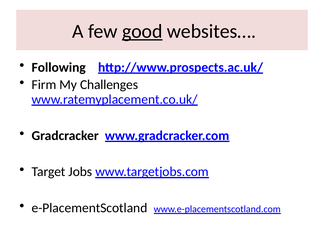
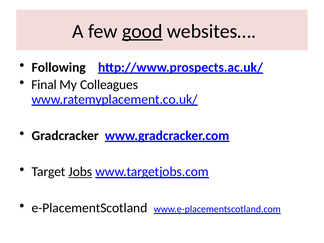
Firm: Firm -> Final
Challenges: Challenges -> Colleagues
Jobs underline: none -> present
